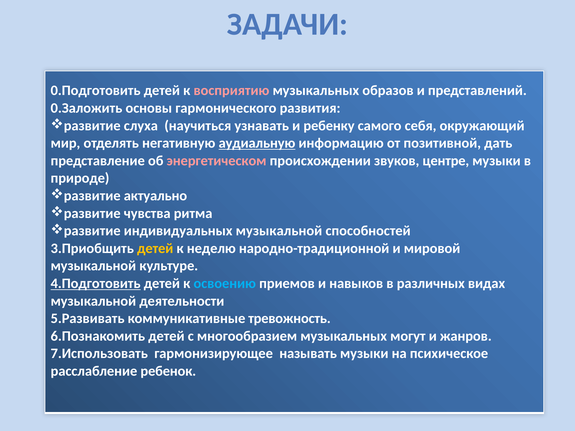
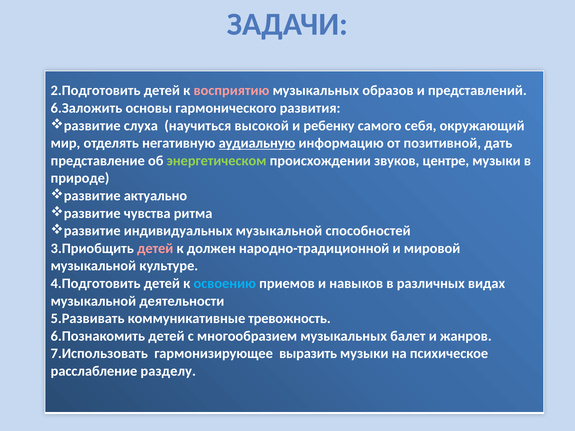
0.Подготовить: 0.Подготовить -> 2.Подготовить
0.Заложить: 0.Заложить -> 6.Заложить
узнавать: узнавать -> высокой
энергетическом colour: pink -> light green
детей at (155, 249) colour: yellow -> pink
неделю: неделю -> должен
4.Подготовить underline: present -> none
могут: могут -> балет
называть: называть -> выразить
ребенок: ребенок -> разделу
